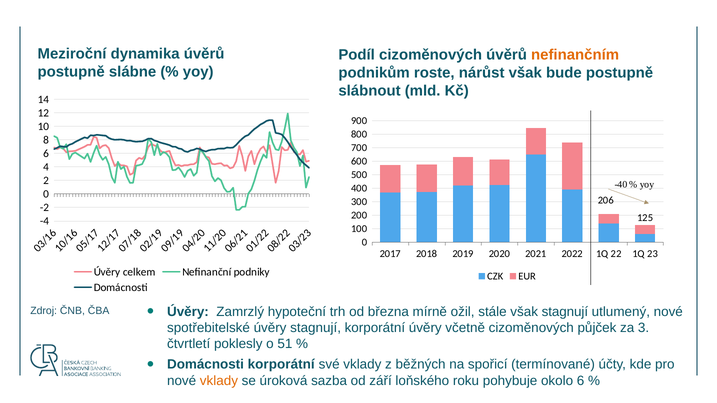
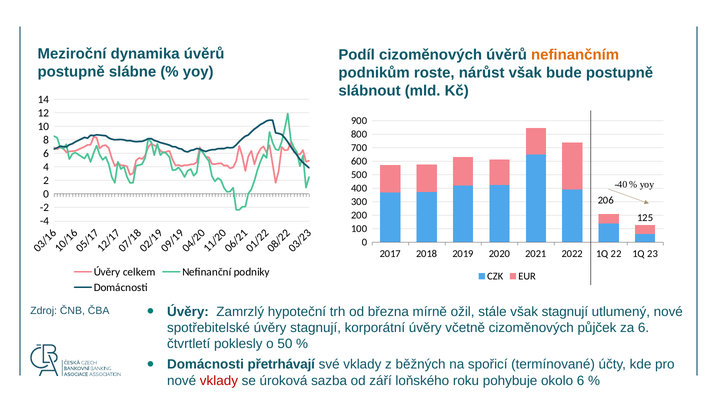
za 3: 3 -> 6
51: 51 -> 50
Domácnosti korporátní: korporátní -> přetrhávají
vklady at (219, 381) colour: orange -> red
